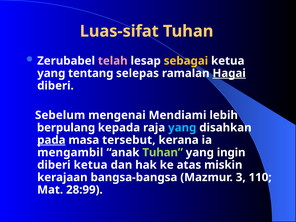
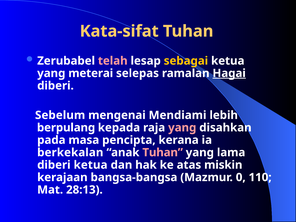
Luas-sifat: Luas-sifat -> Kata-sifat
tentang: tentang -> meterai
yang at (182, 128) colour: light blue -> pink
pada underline: present -> none
tersebut: tersebut -> pencipta
mengambil: mengambil -> berkekalan
Tuhan at (163, 152) colour: light green -> pink
ingin: ingin -> lama
3: 3 -> 0
28:99: 28:99 -> 28:13
